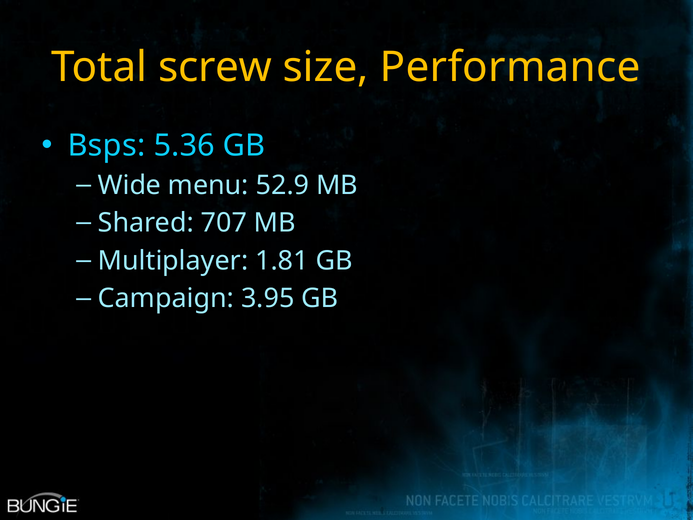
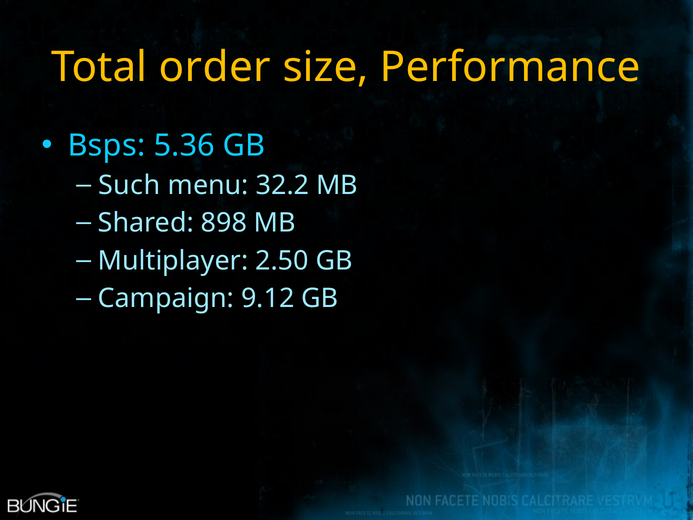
screw: screw -> order
Wide: Wide -> Such
52.9: 52.9 -> 32.2
707: 707 -> 898
1.81: 1.81 -> 2.50
3.95: 3.95 -> 9.12
